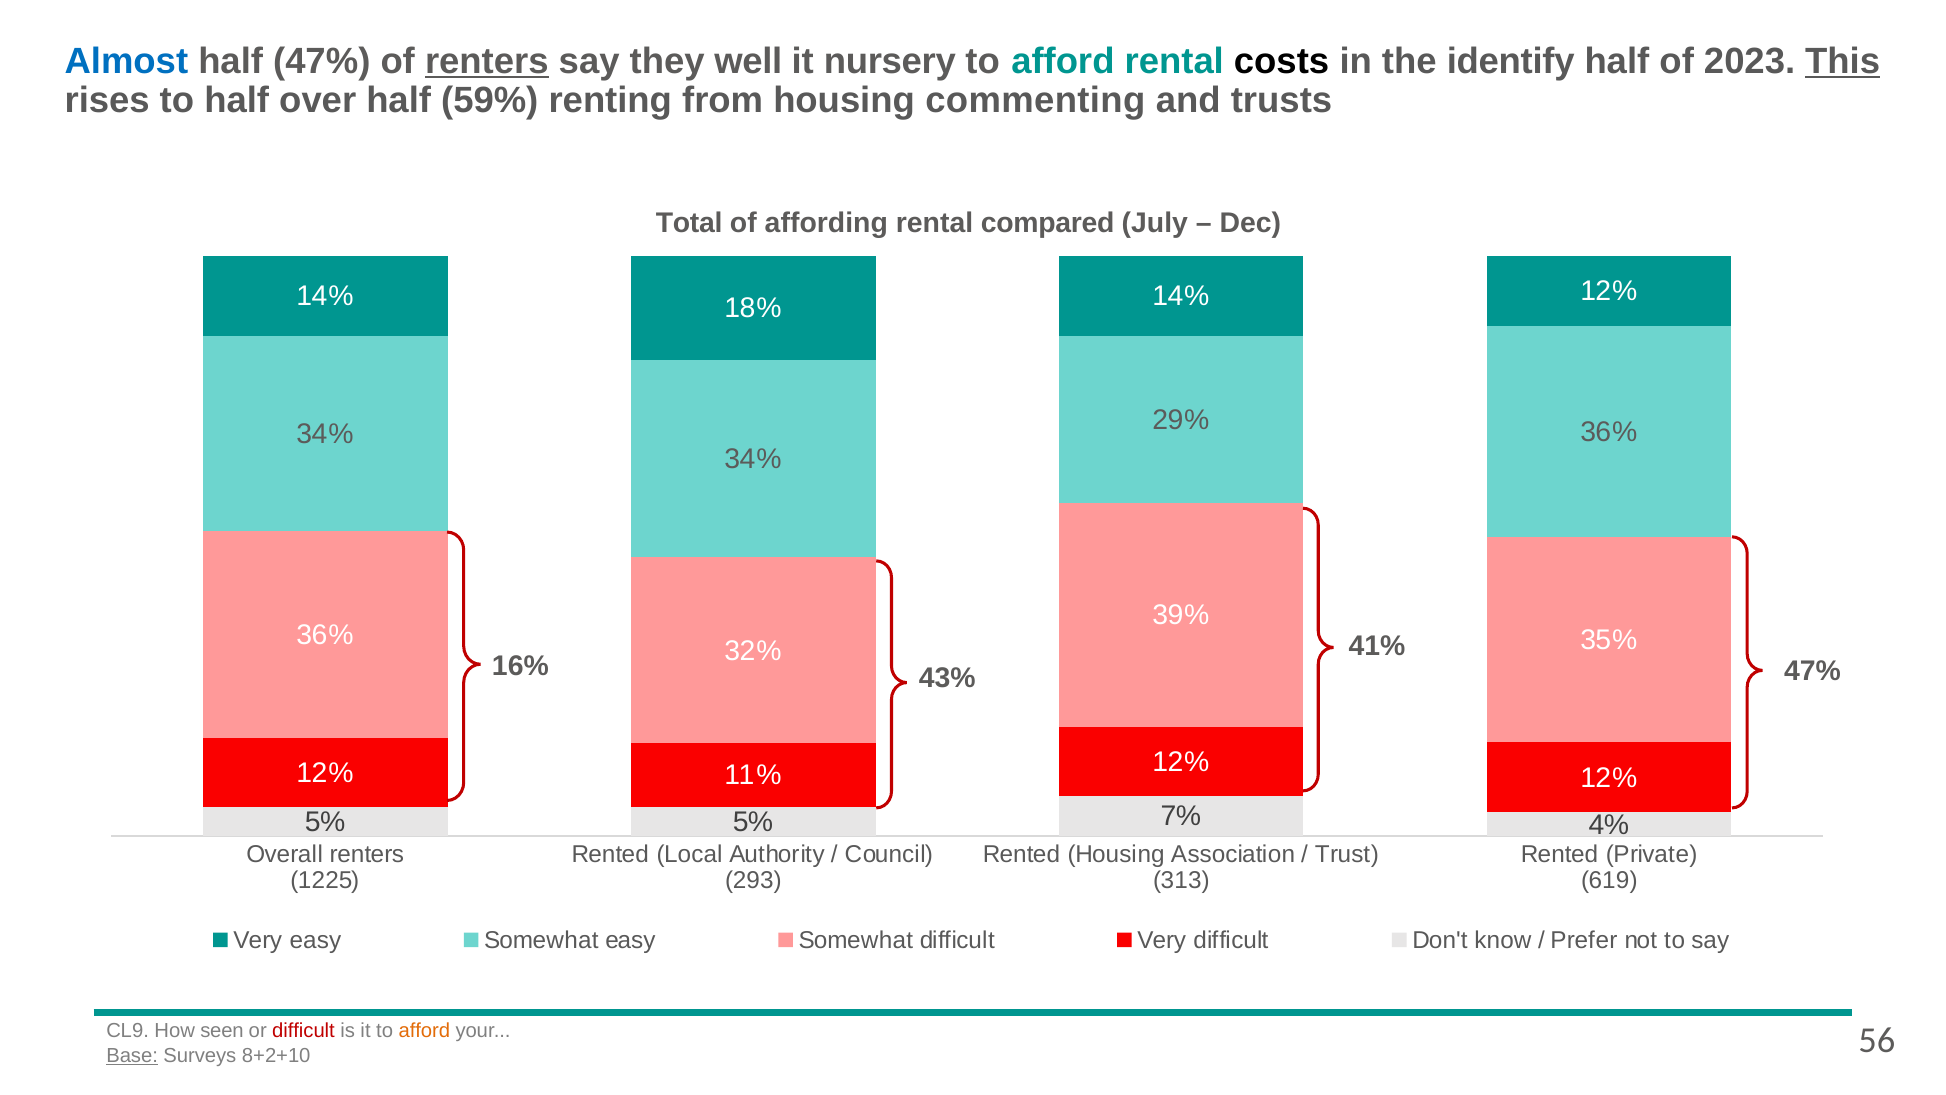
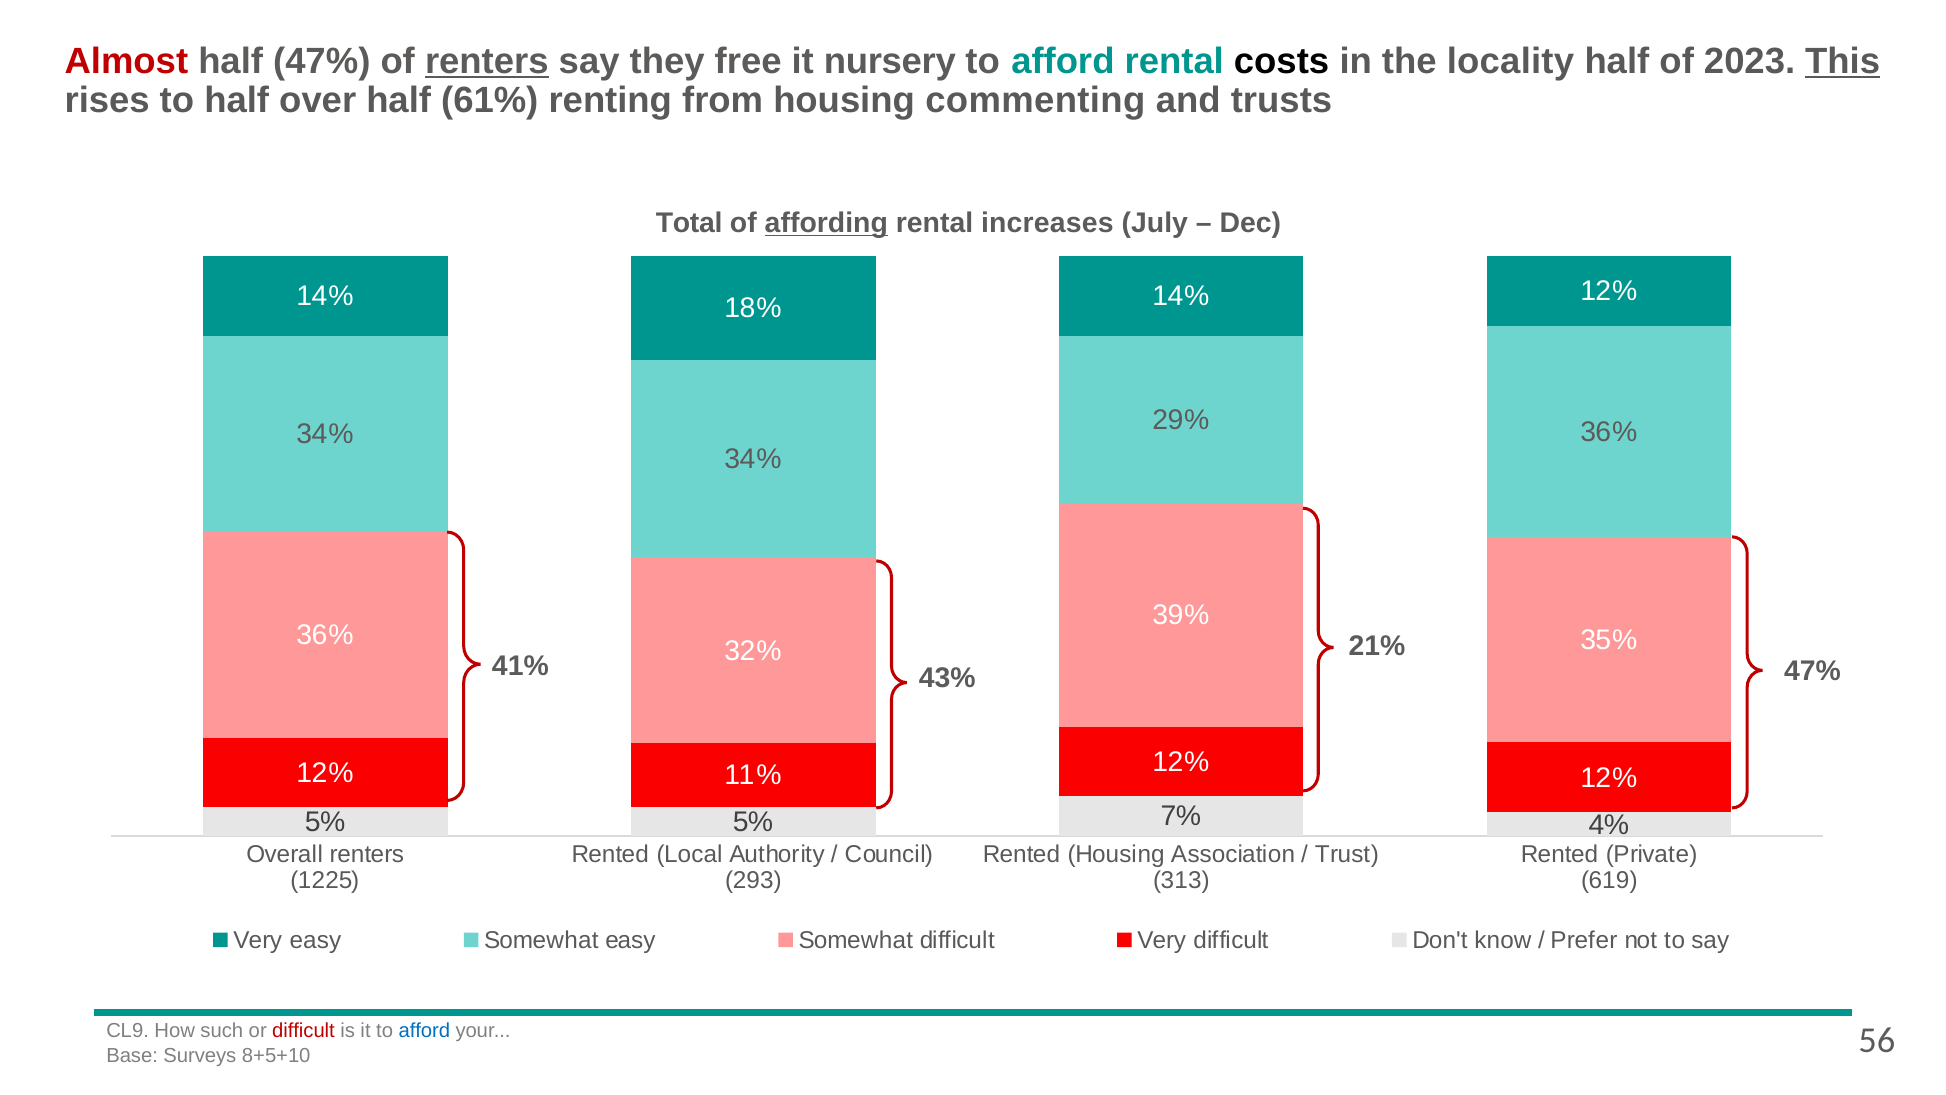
Almost colour: blue -> red
well: well -> free
identify: identify -> locality
59%: 59% -> 61%
affording underline: none -> present
compared: compared -> increases
41%: 41% -> 21%
16%: 16% -> 41%
seen: seen -> such
afford at (424, 1031) colour: orange -> blue
Base underline: present -> none
8+2+10: 8+2+10 -> 8+5+10
